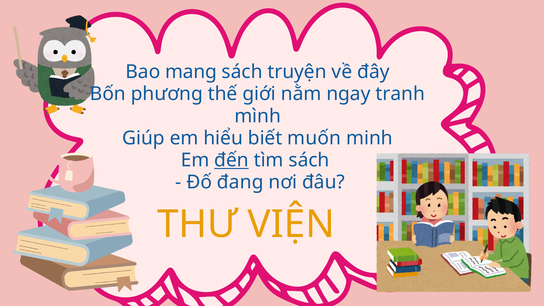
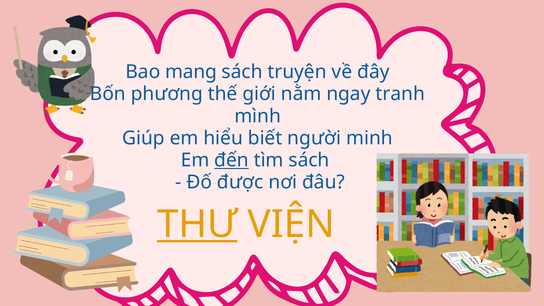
muốn: muốn -> người
đang: đang -> được
THƯ underline: none -> present
